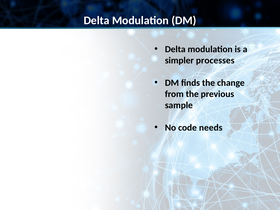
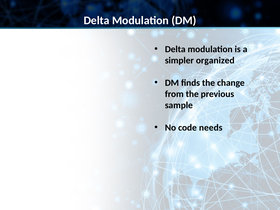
processes: processes -> organized
